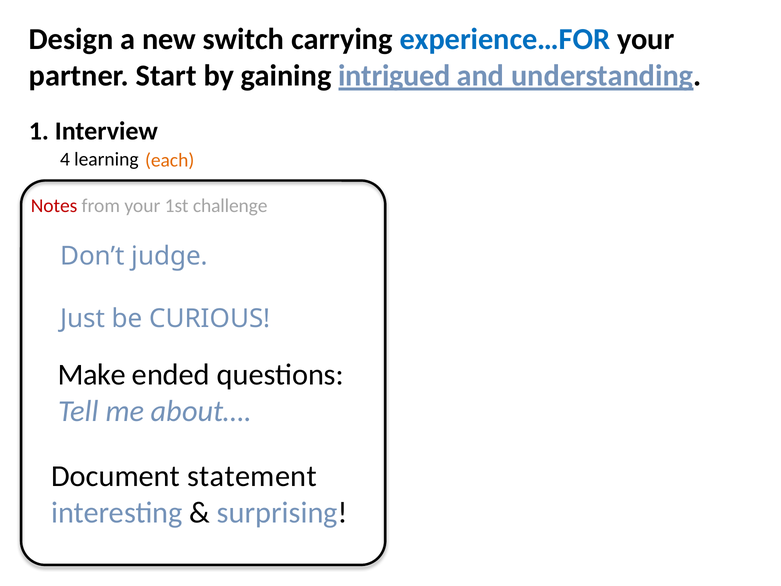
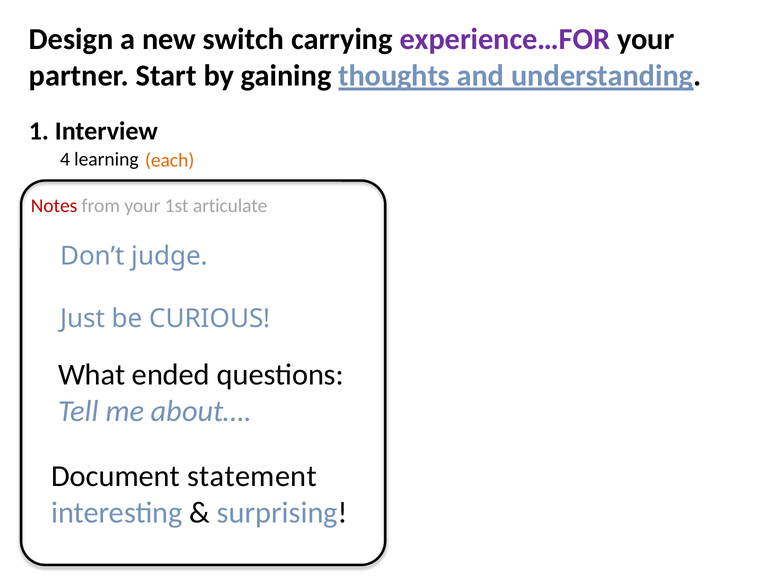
experience…FOR colour: blue -> purple
intrigued: intrigued -> thoughts
challenge: challenge -> articulate
Make: Make -> What
